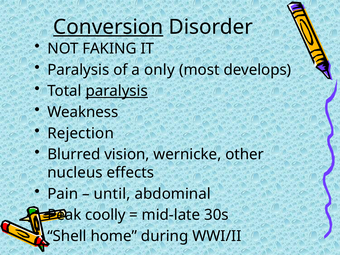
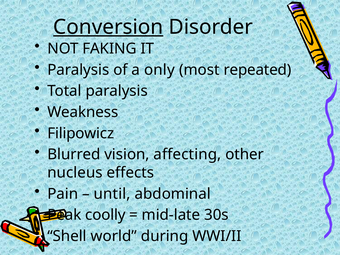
develops: develops -> repeated
paralysis at (117, 91) underline: present -> none
Rejection: Rejection -> Filipowicz
wernicke: wernicke -> affecting
home: home -> world
